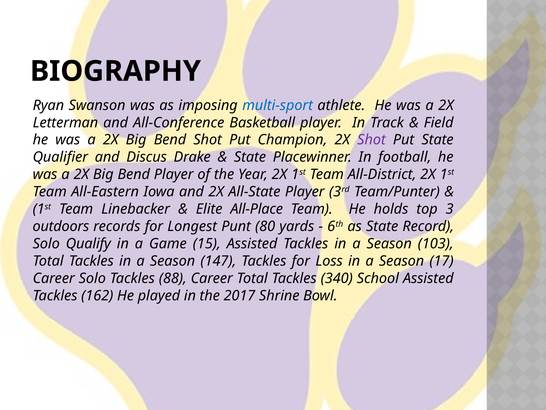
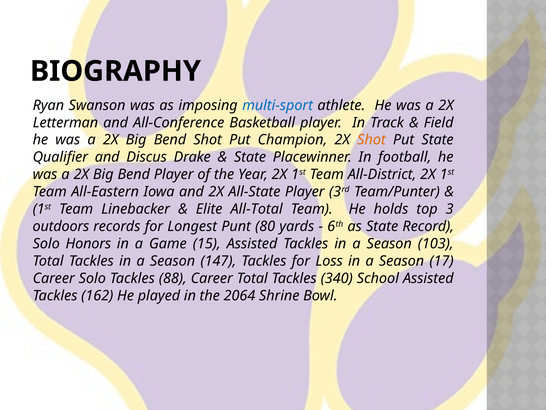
Shot at (371, 140) colour: purple -> orange
All-Place: All-Place -> All-Total
Qualify: Qualify -> Honors
2017: 2017 -> 2064
